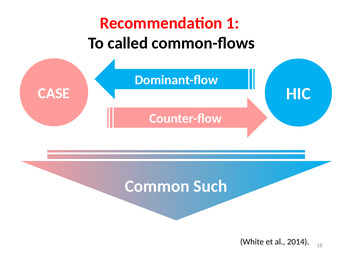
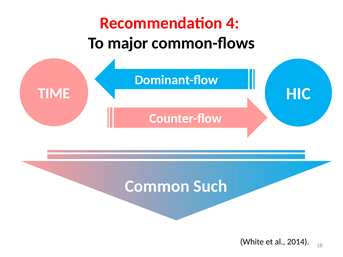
1: 1 -> 4
called: called -> major
CASE: CASE -> TIME
